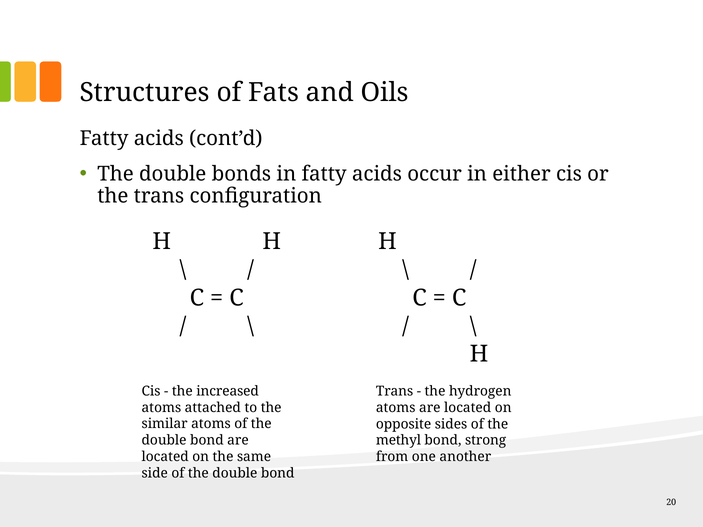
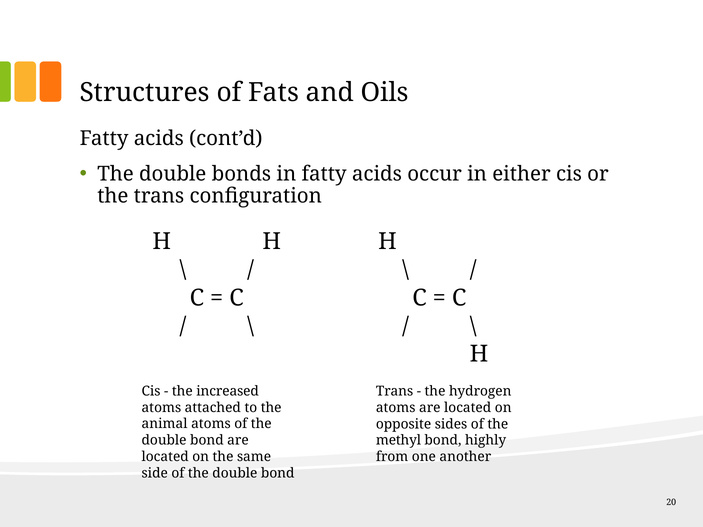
similar: similar -> animal
strong: strong -> highly
